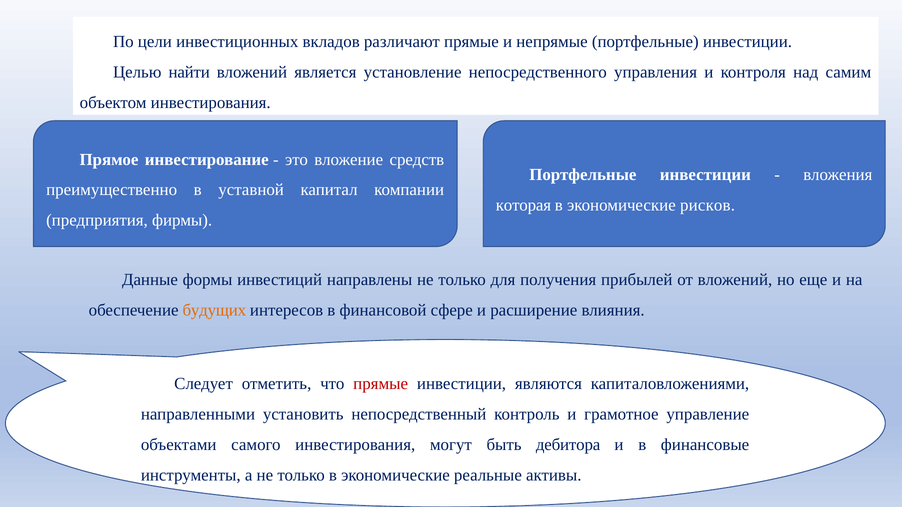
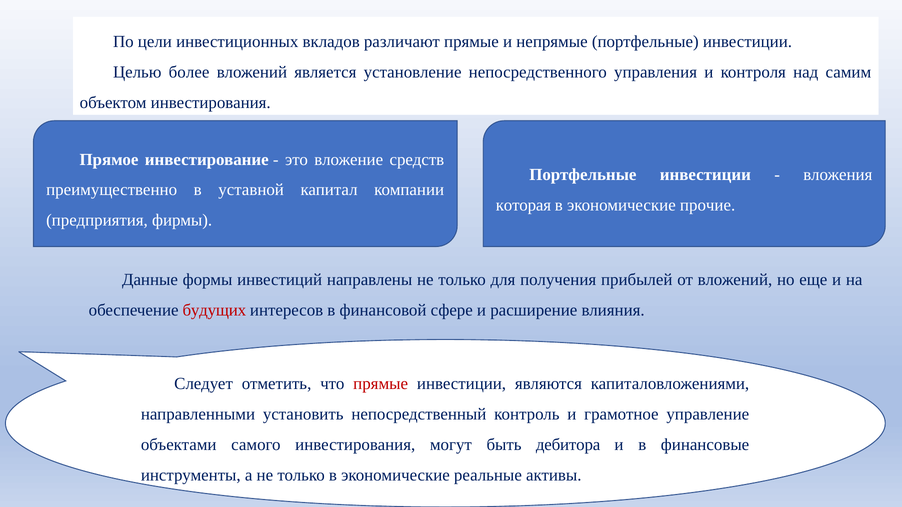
найти: найти -> более
рисков: рисков -> прочие
будущих colour: orange -> red
